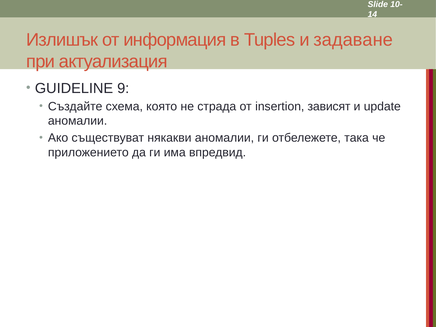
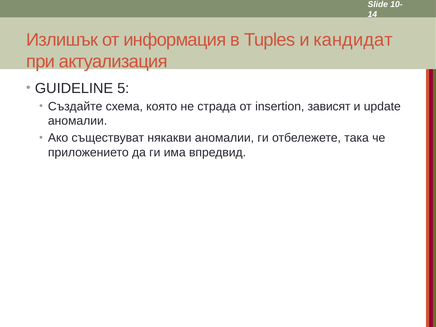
задаване: задаване -> кандидат
9: 9 -> 5
